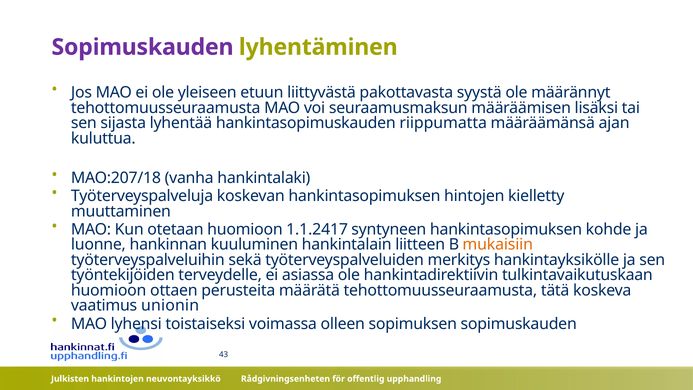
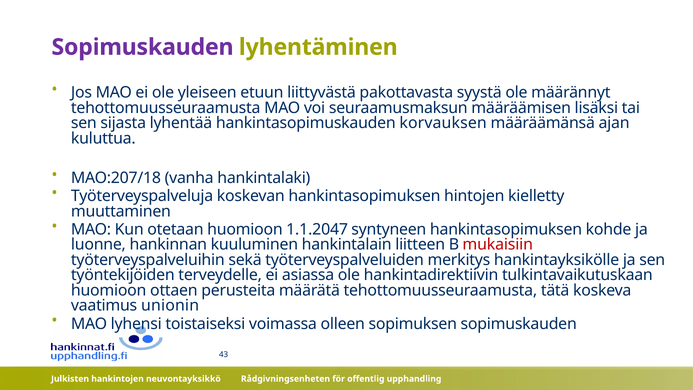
riippumatta: riippumatta -> korvauksen
1.1.2417: 1.1.2417 -> 1.1.2047
mukaisiin colour: orange -> red
